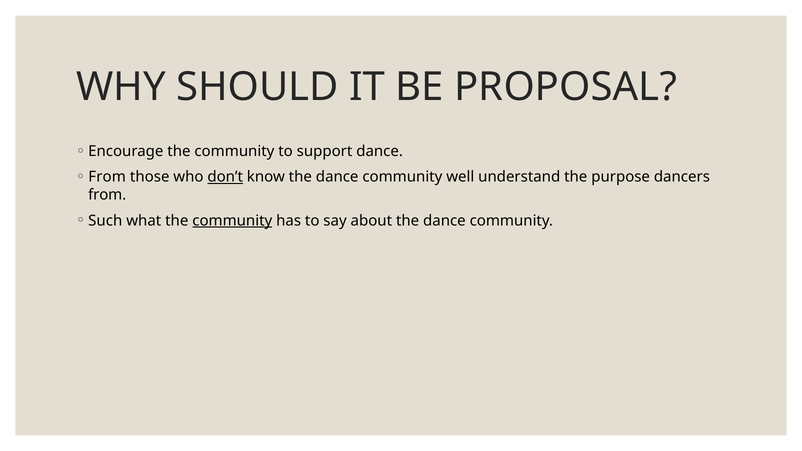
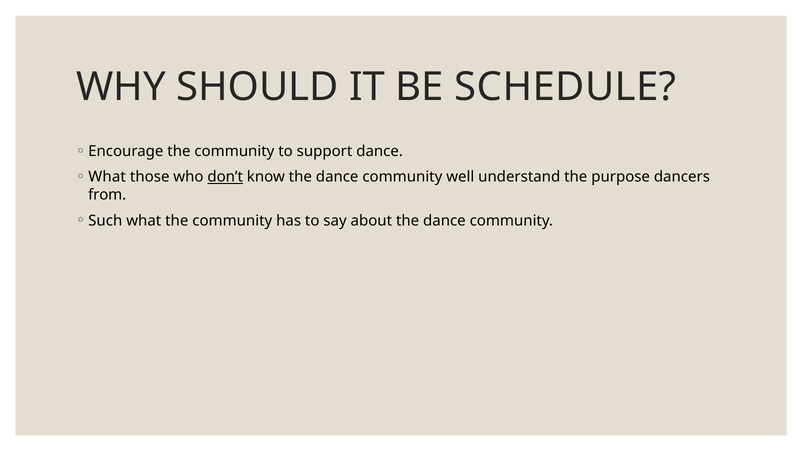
PROPOSAL: PROPOSAL -> SCHEDULE
From at (107, 177): From -> What
community at (232, 221) underline: present -> none
